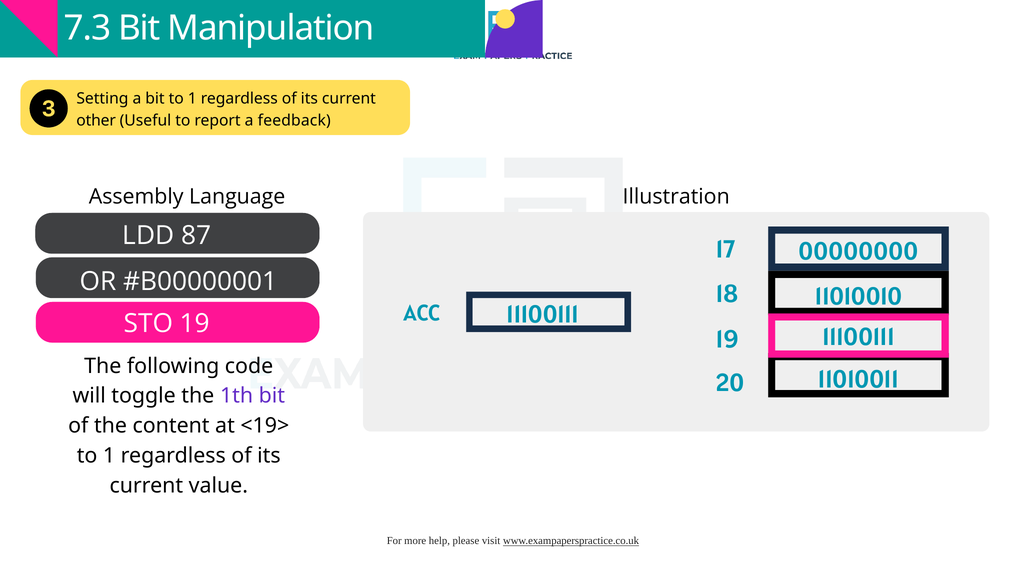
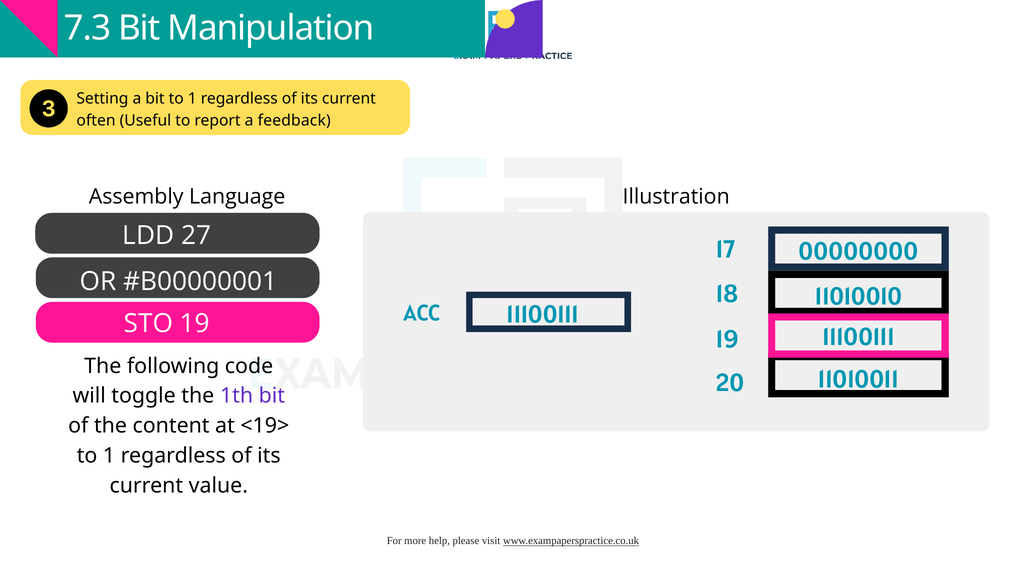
other: other -> often
87: 87 -> 27
